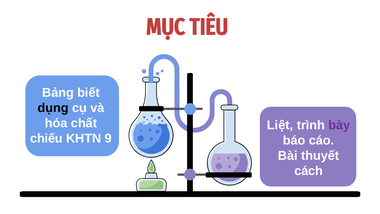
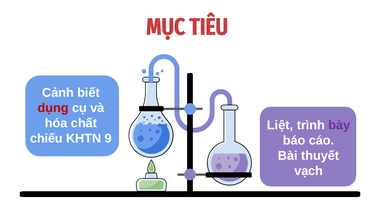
Bảng: Bảng -> Cảnh
dụng colour: black -> red
cách: cách -> vạch
